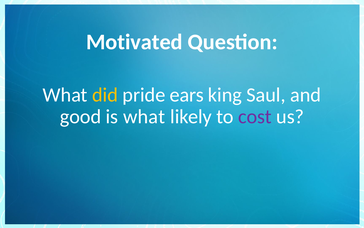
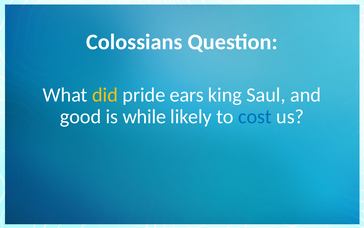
Motivated: Motivated -> Colossians
is what: what -> while
cost colour: purple -> blue
